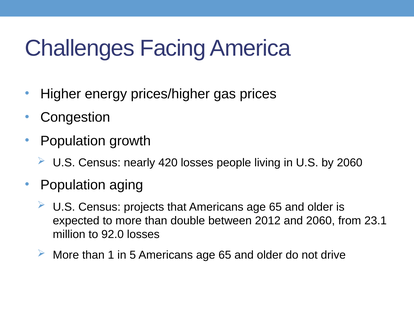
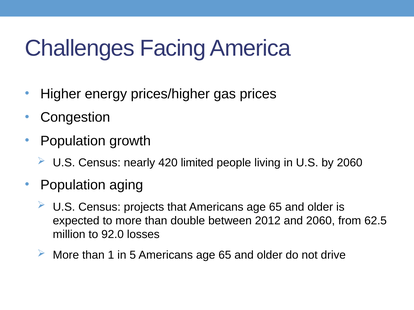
420 losses: losses -> limited
23.1: 23.1 -> 62.5
